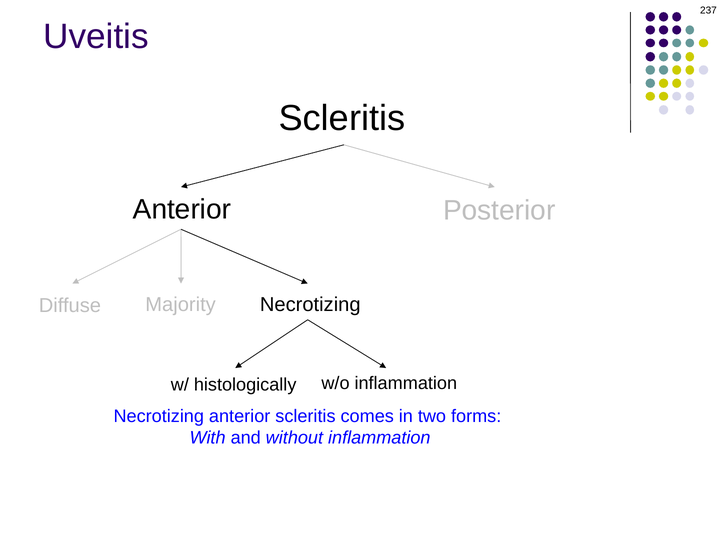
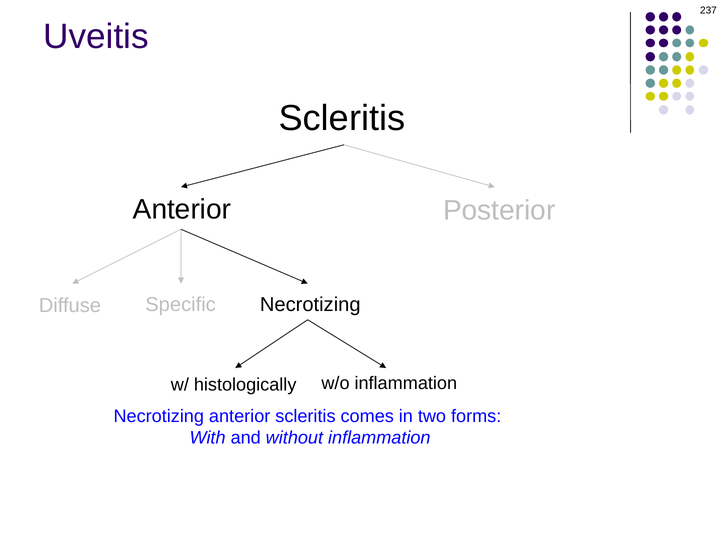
Majority: Majority -> Specific
